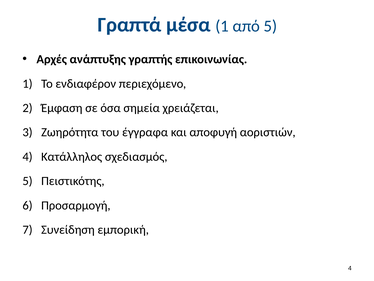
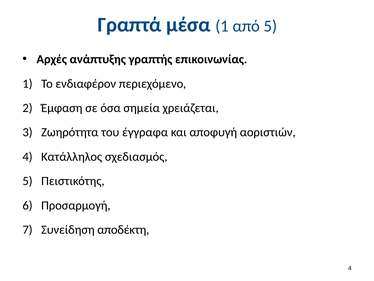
εμπορική: εμπορική -> αποδέκτη
